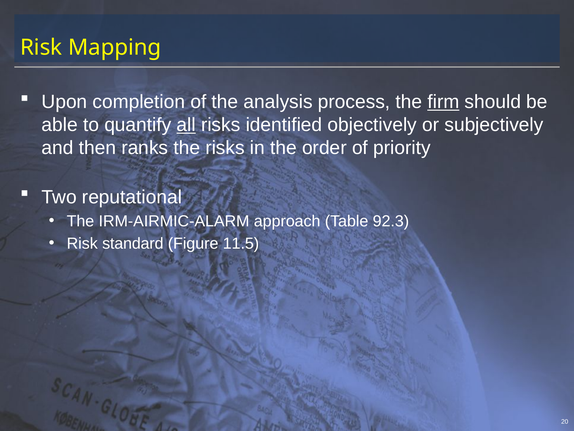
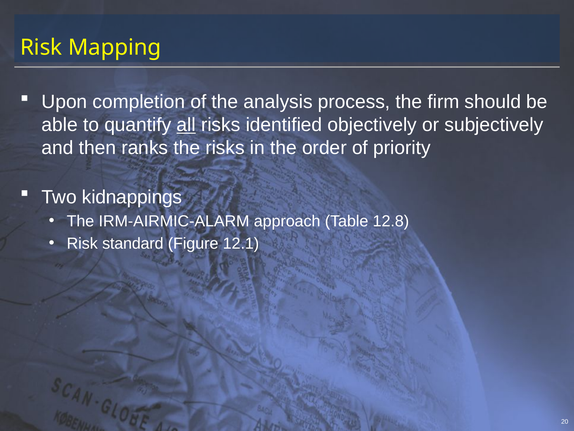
firm underline: present -> none
reputational: reputational -> kidnappings
92.3: 92.3 -> 12.8
11.5: 11.5 -> 12.1
